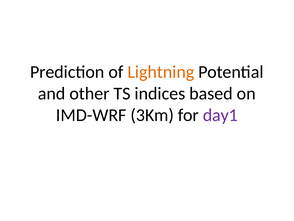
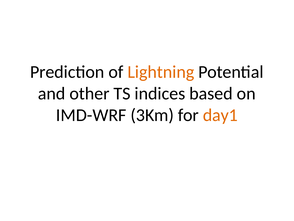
day1 colour: purple -> orange
